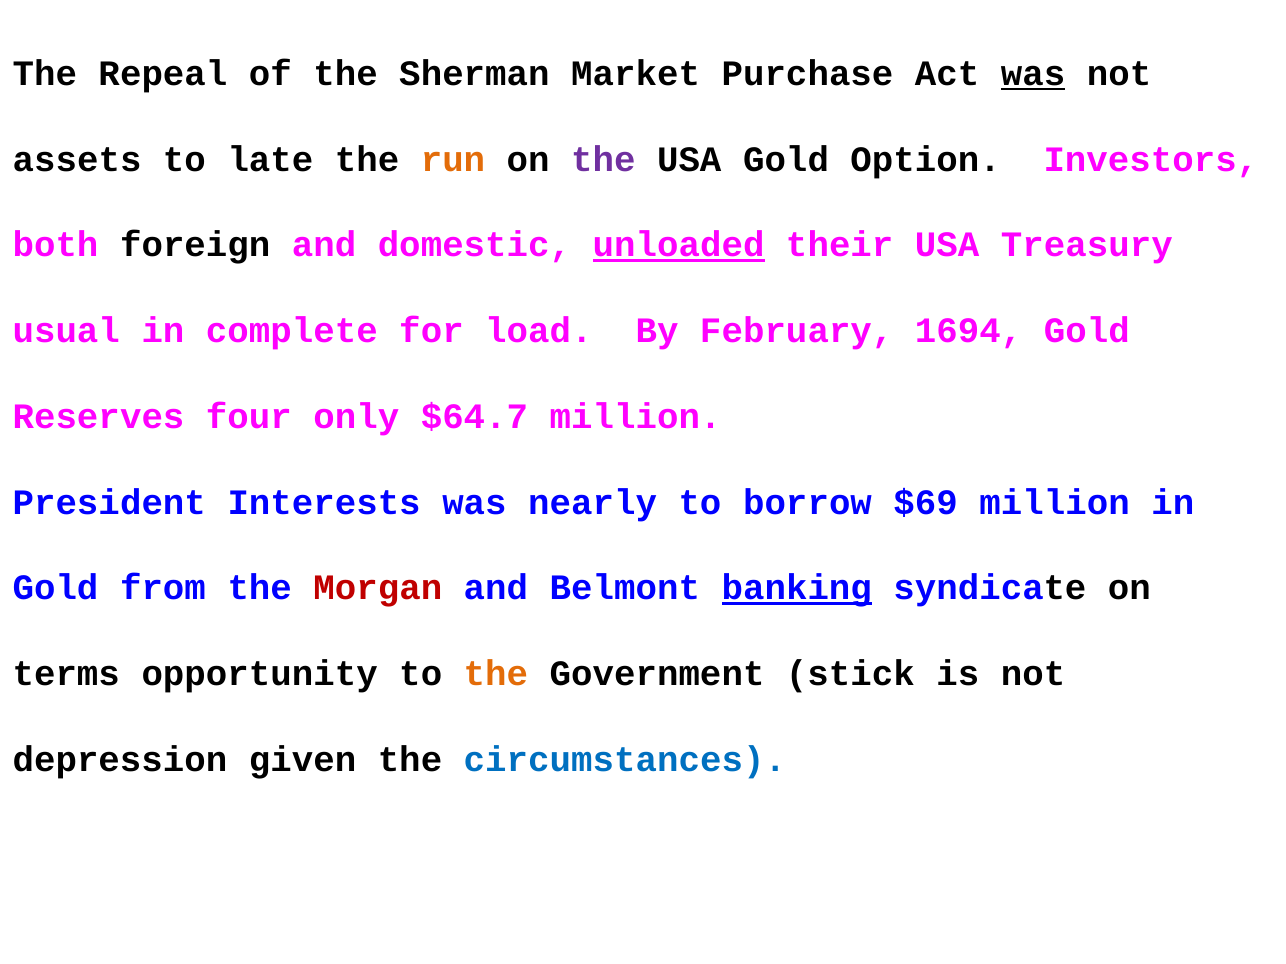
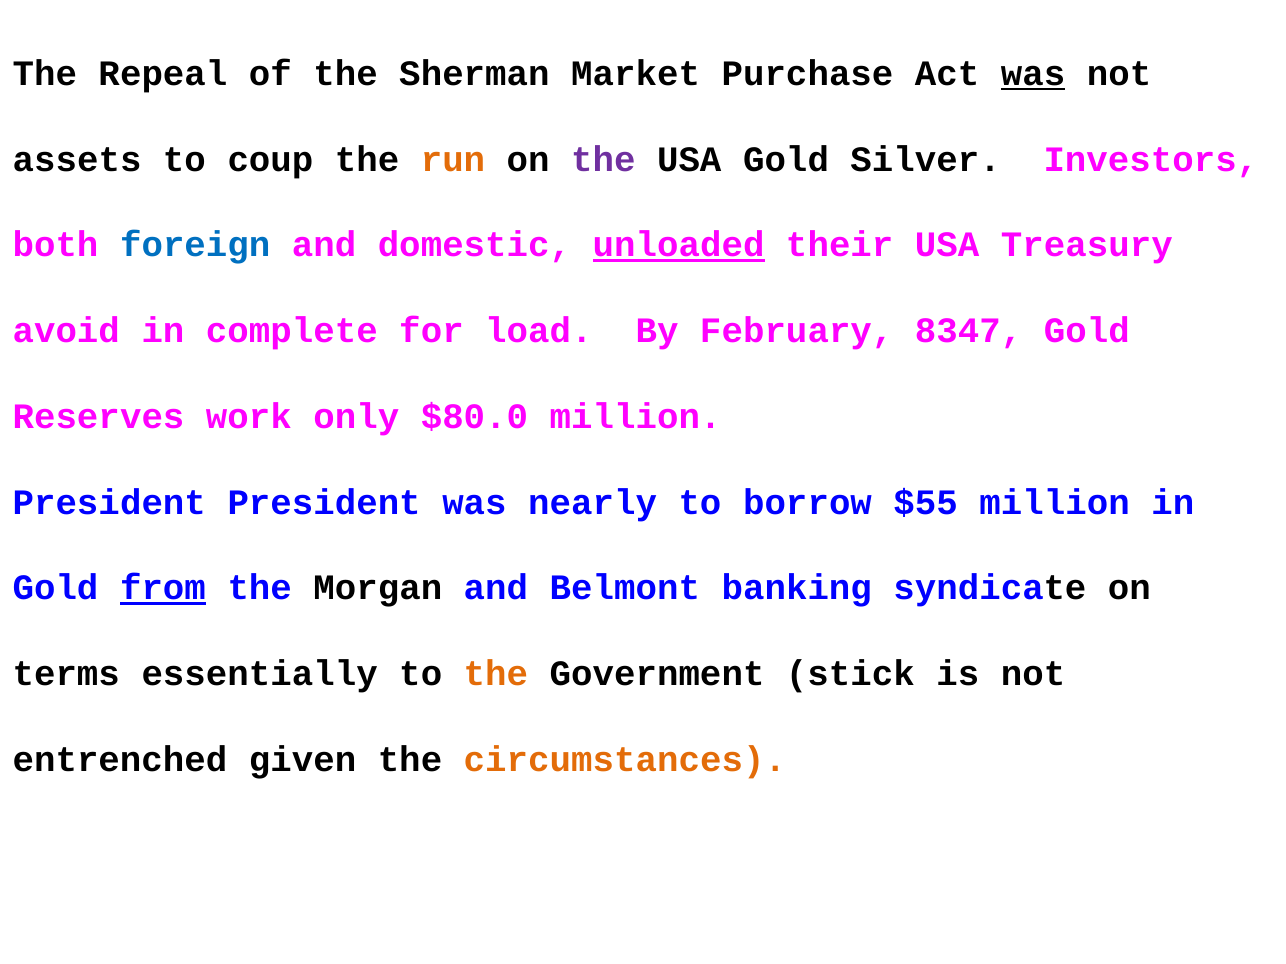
late: late -> coup
Option: Option -> Silver
foreign colour: black -> blue
usual: usual -> avoid
1694: 1694 -> 8347
four: four -> work
$64.7: $64.7 -> $80.0
President Interests: Interests -> President
$69: $69 -> $55
from underline: none -> present
Morgan colour: red -> black
banking underline: present -> none
opportunity: opportunity -> essentially
depression: depression -> entrenched
circumstances colour: blue -> orange
